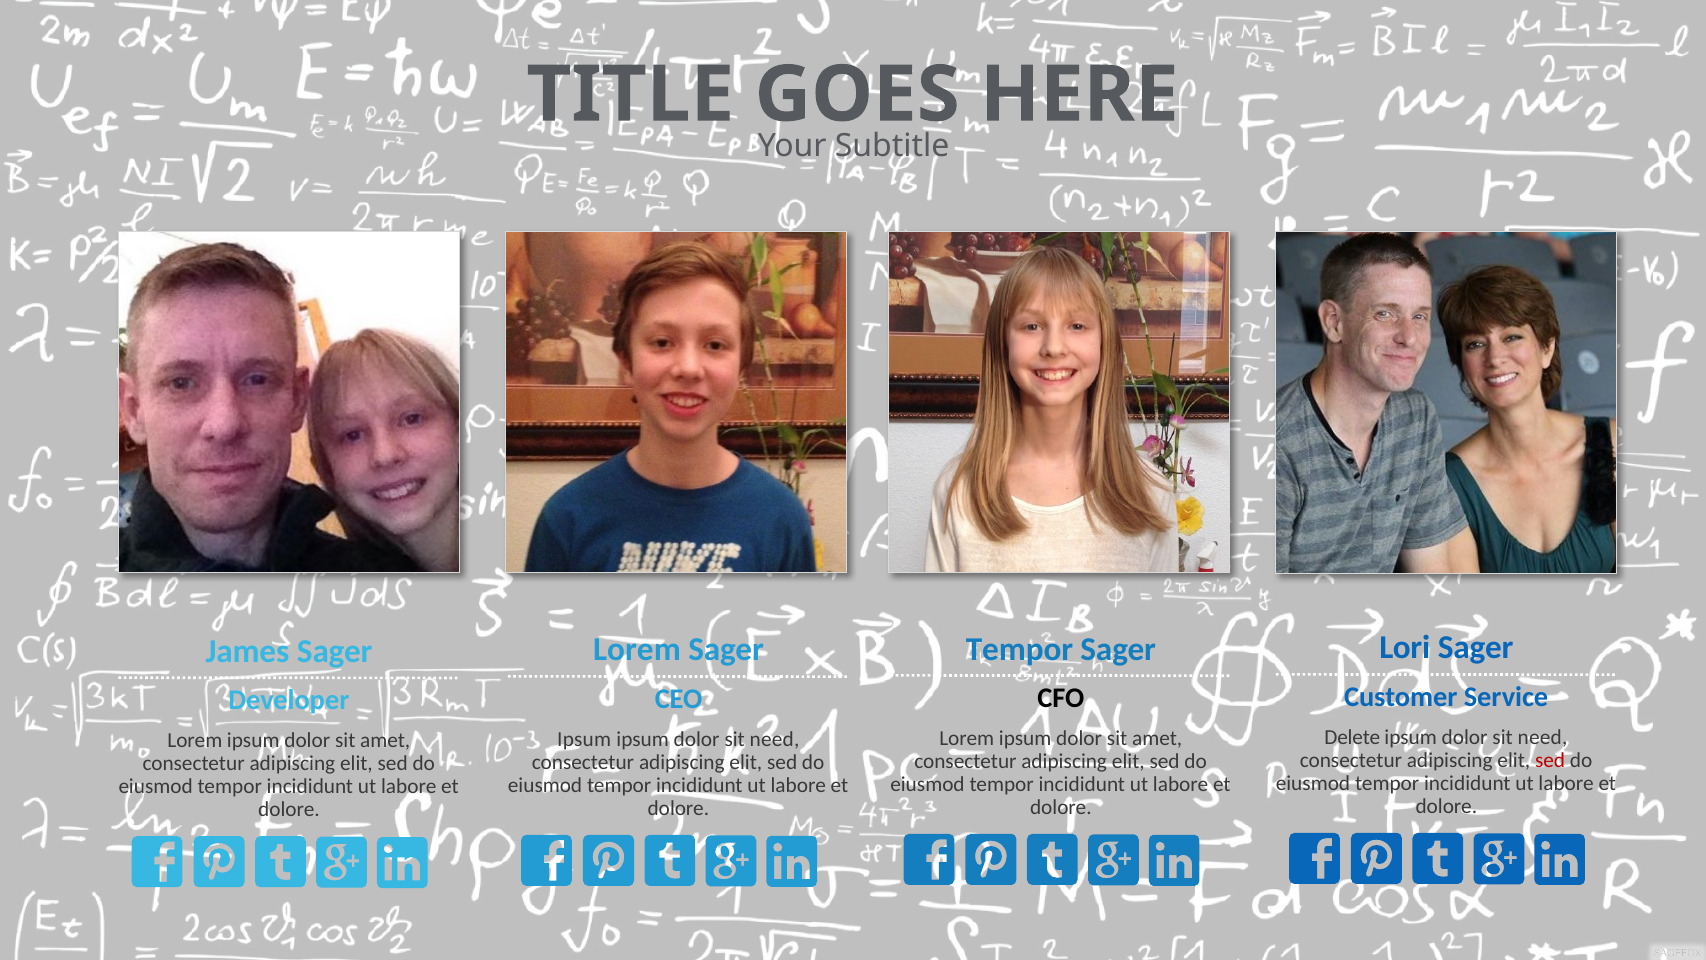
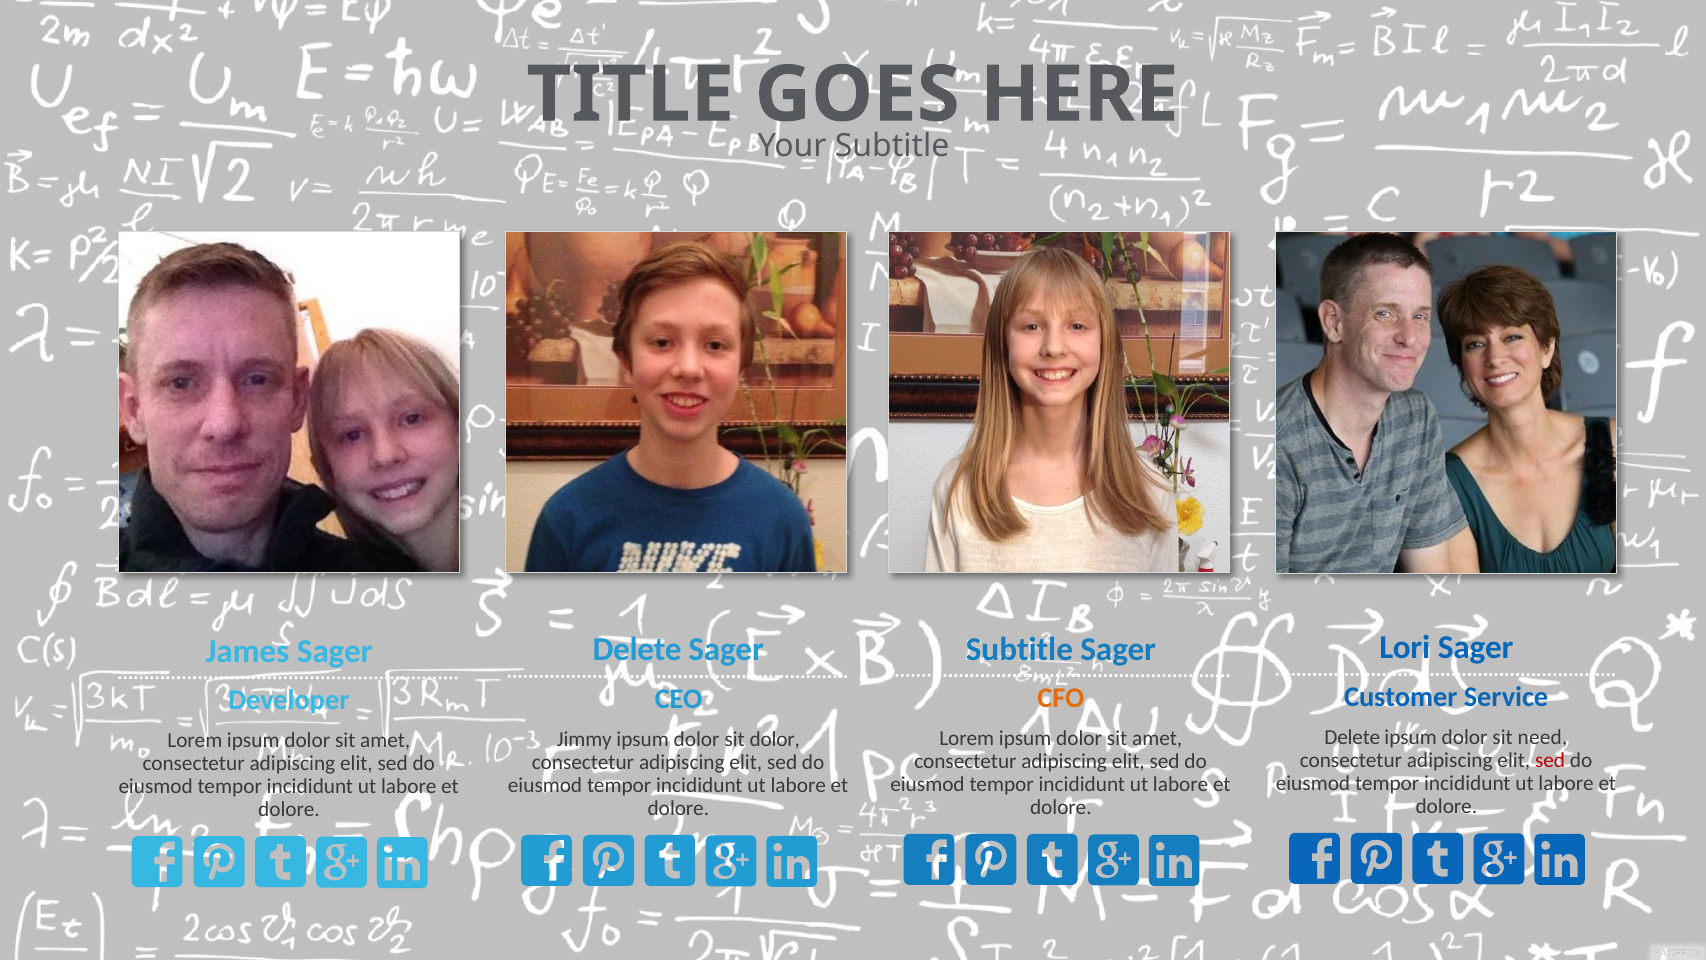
Tempor at (1019, 649): Tempor -> Subtitle
Lorem at (637, 650): Lorem -> Delete
CFO colour: black -> orange
Ipsum at (584, 739): Ipsum -> Jimmy
need at (775, 739): need -> dolor
